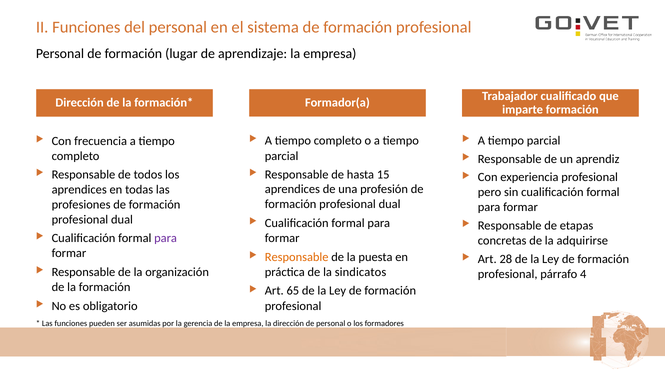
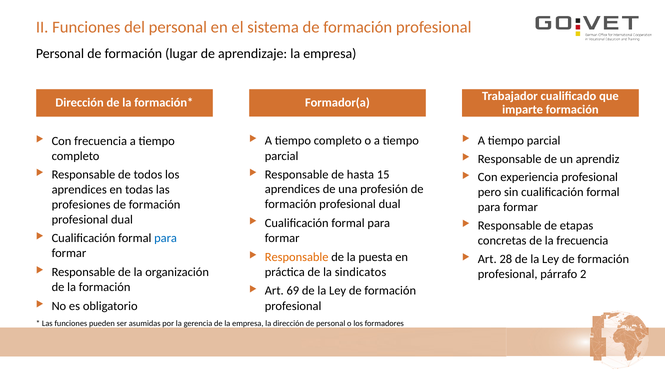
para at (166, 238) colour: purple -> blue
la adquirirse: adquirirse -> frecuencia
4: 4 -> 2
65: 65 -> 69
